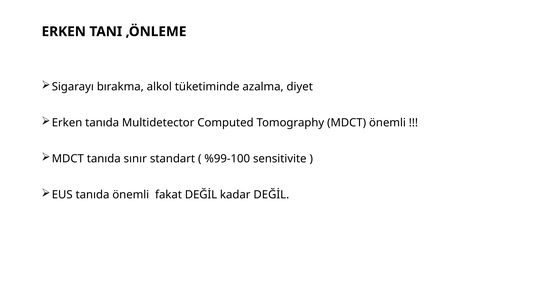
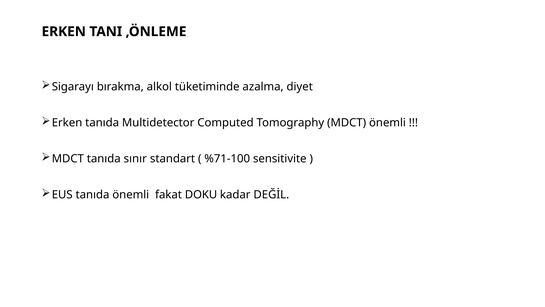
%99-100: %99-100 -> %71-100
fakat DEĞİL: DEĞİL -> DOKU
